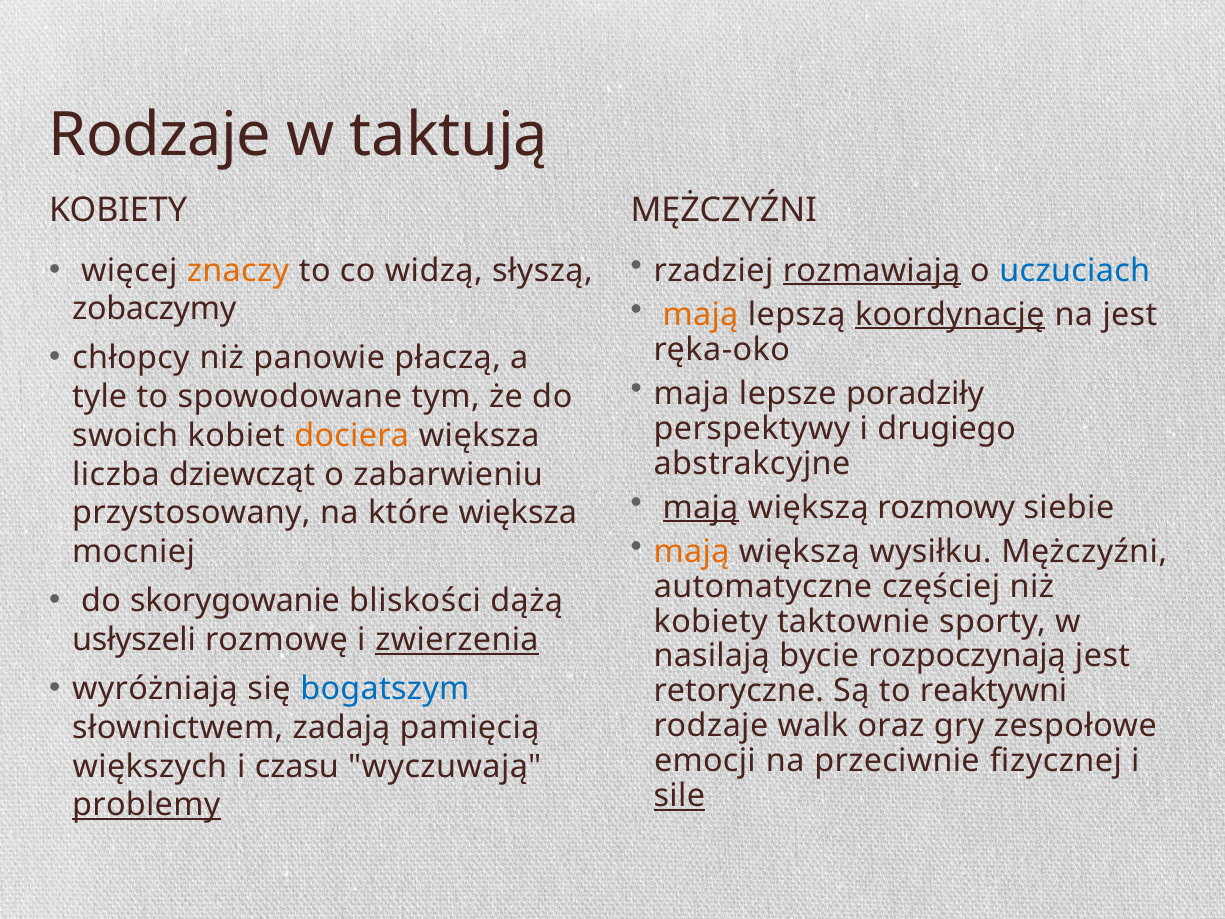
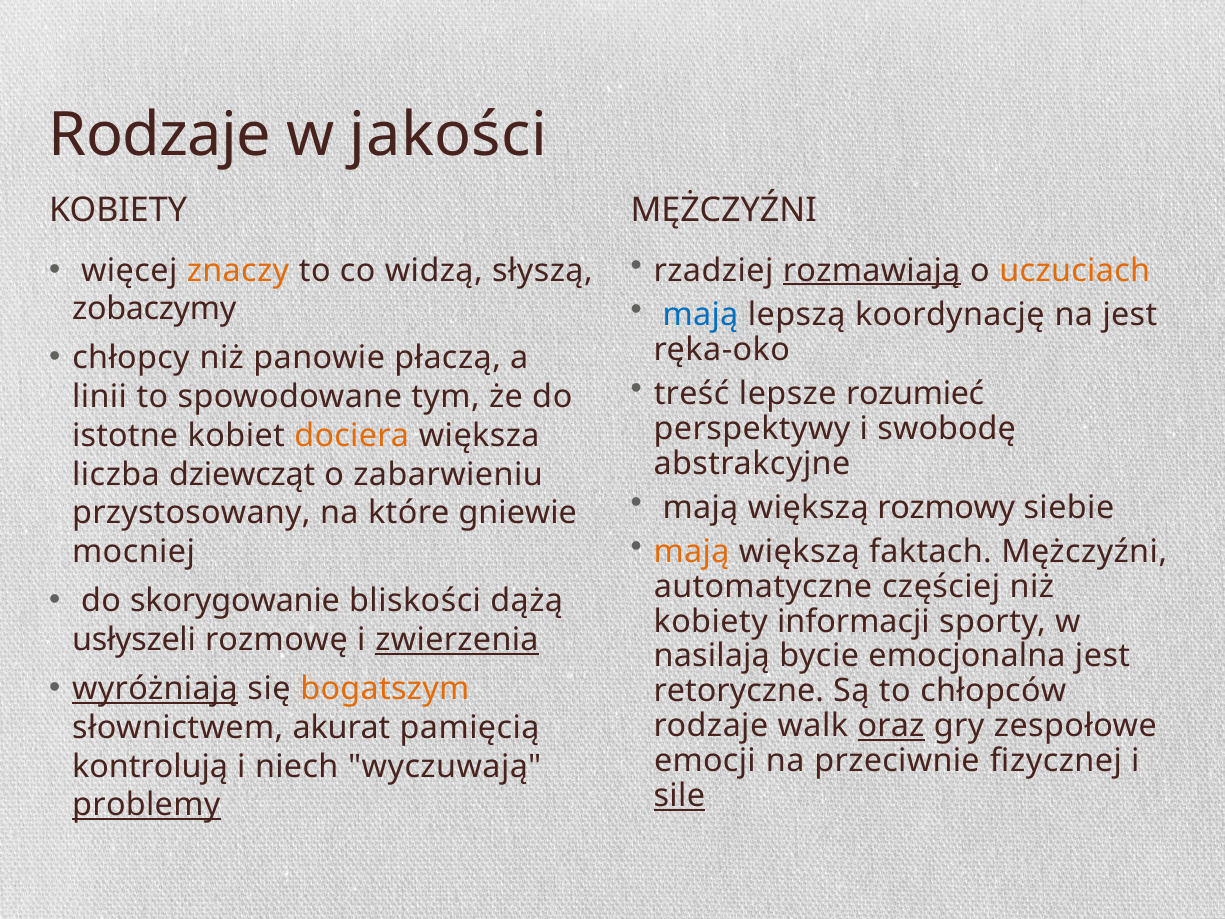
taktują: taktują -> jakości
uczuciach colour: blue -> orange
mają at (700, 314) colour: orange -> blue
koordynację underline: present -> none
maja: maja -> treść
poradziły: poradziły -> rozumieć
tyle: tyle -> linii
drugiego: drugiego -> swobodę
swoich: swoich -> istotne
mają at (700, 507) underline: present -> none
które większa: większa -> gniewie
wysiłku: wysiłku -> faktach
taktownie: taktownie -> informacji
rozpoczynają: rozpoczynają -> emocjonalna
wyróżniają underline: none -> present
bogatszym colour: blue -> orange
reaktywni: reaktywni -> chłopców
oraz underline: none -> present
zadają: zadają -> akurat
większych: większych -> kontrolują
czasu: czasu -> niech
